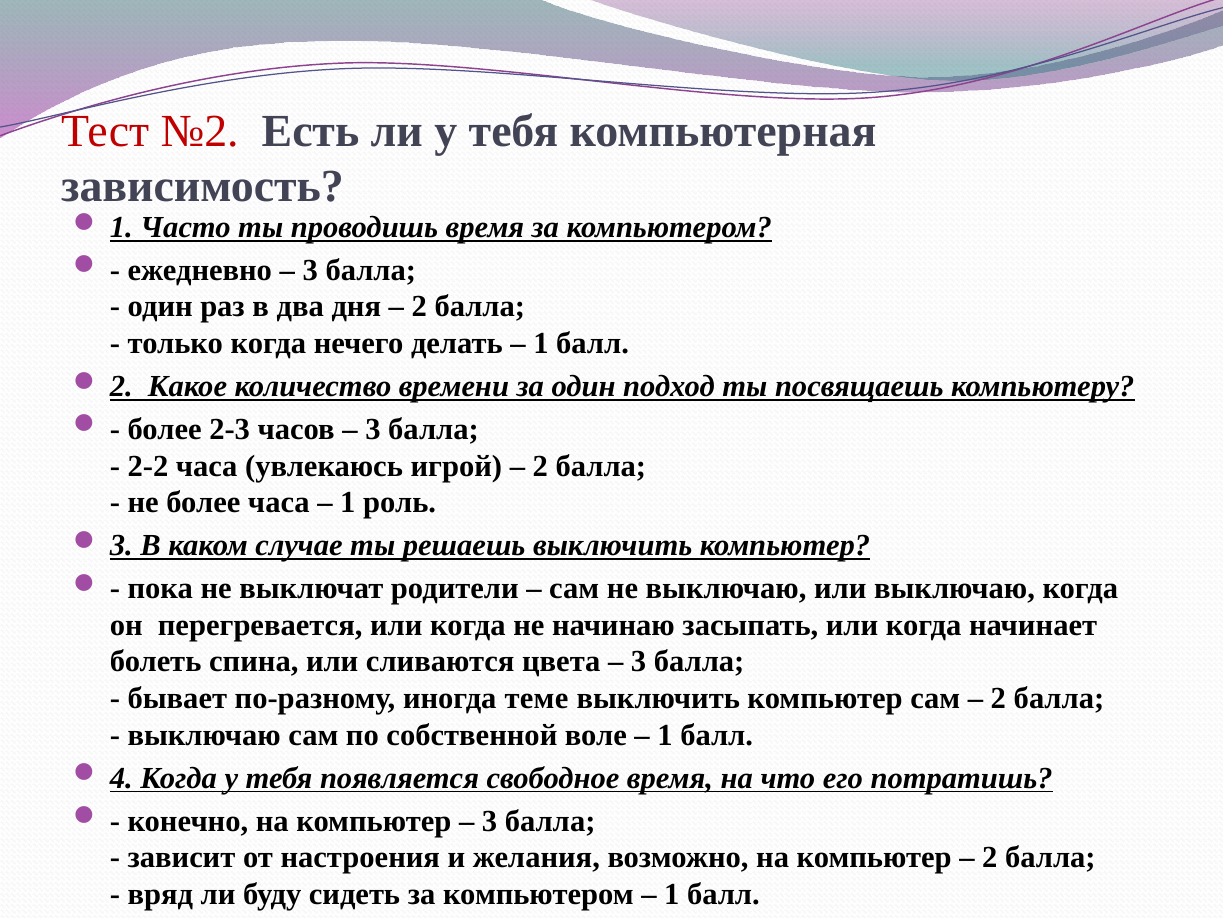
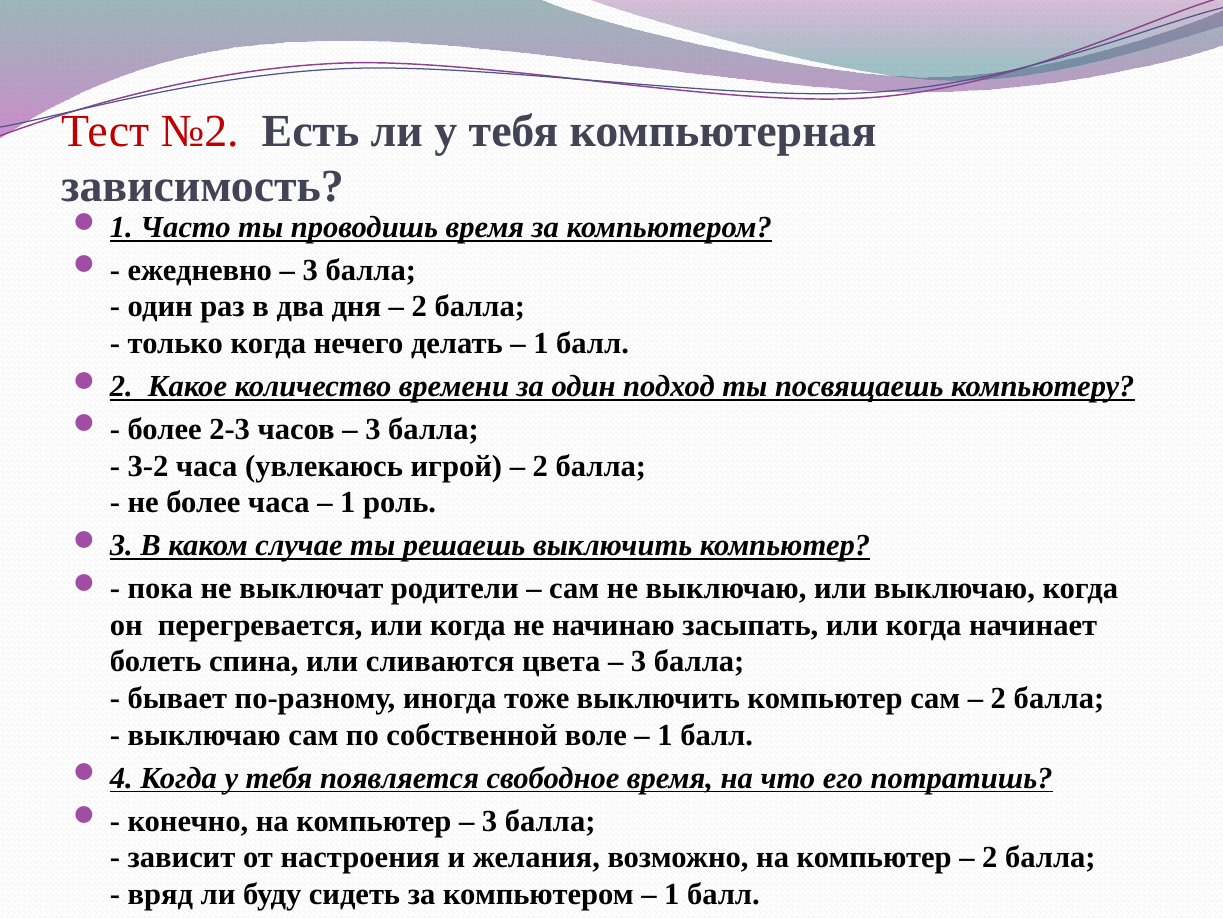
2-2: 2-2 -> 3-2
теме: теме -> тоже
